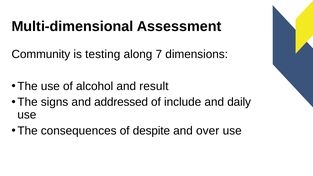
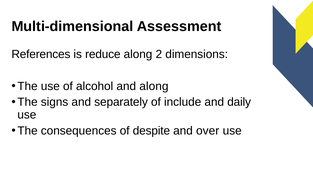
Community: Community -> References
testing: testing -> reduce
7: 7 -> 2
and result: result -> along
addressed: addressed -> separately
